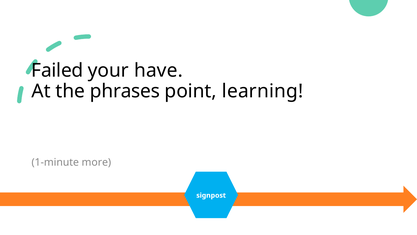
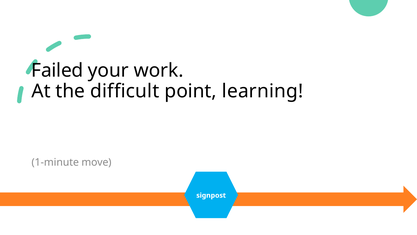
have: have -> work
phrases: phrases -> difficult
more: more -> move
